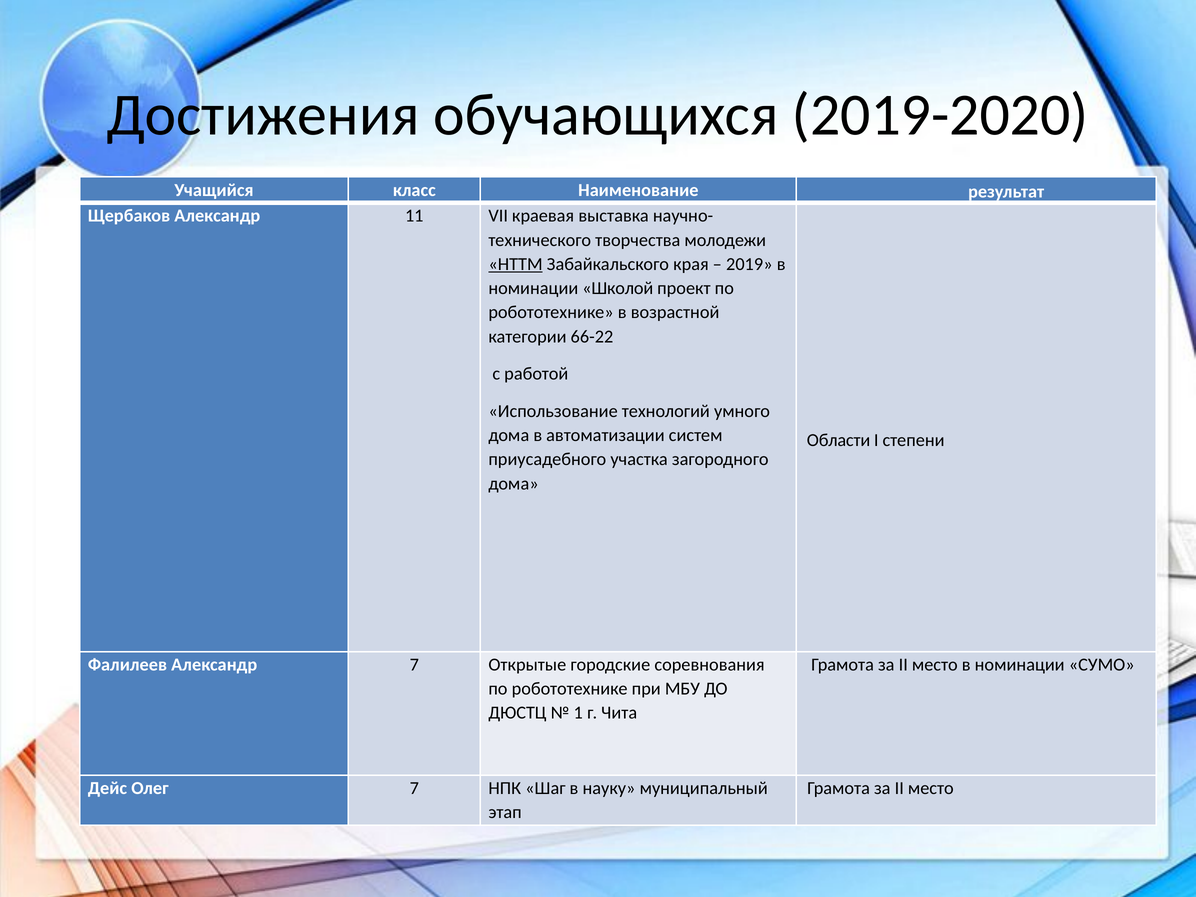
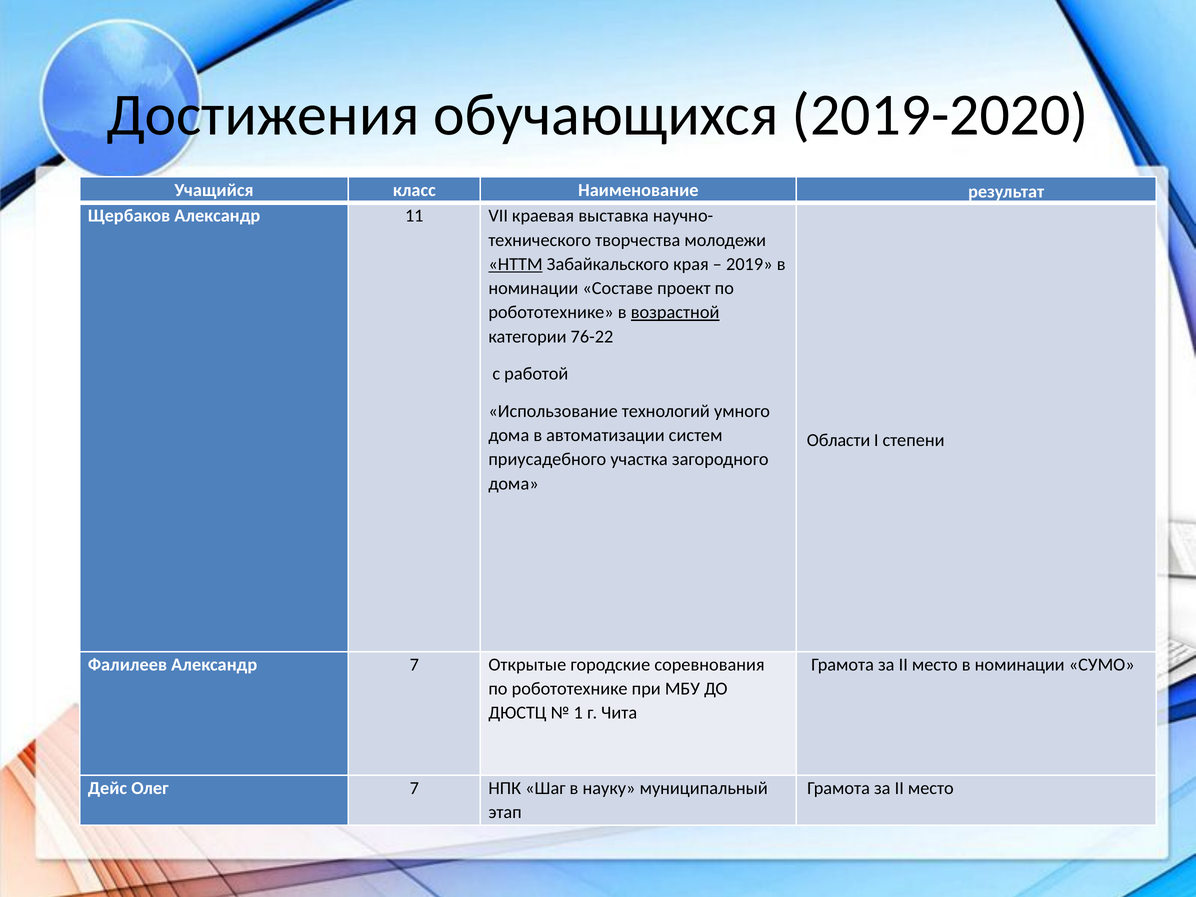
Школой: Школой -> Составе
возрастной underline: none -> present
66-22: 66-22 -> 76-22
